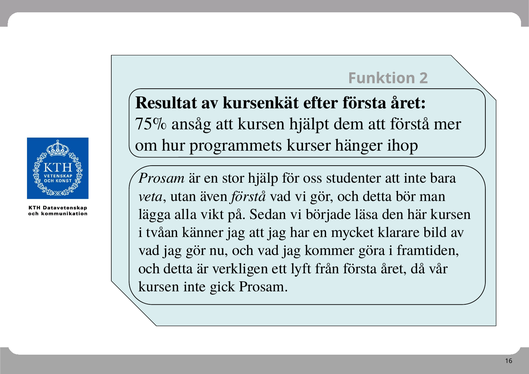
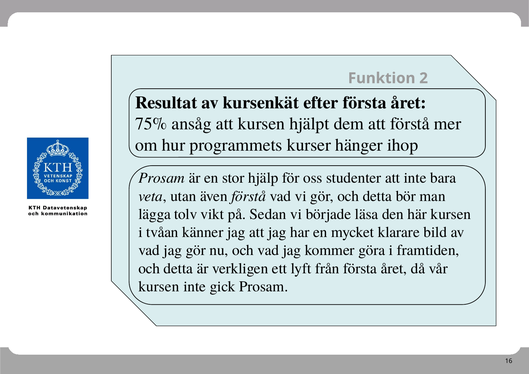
alla: alla -> tolv
